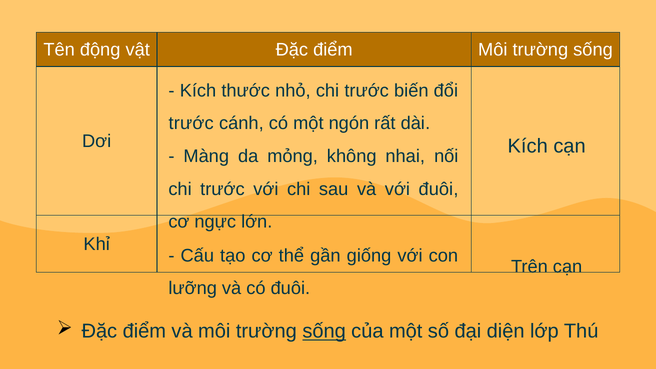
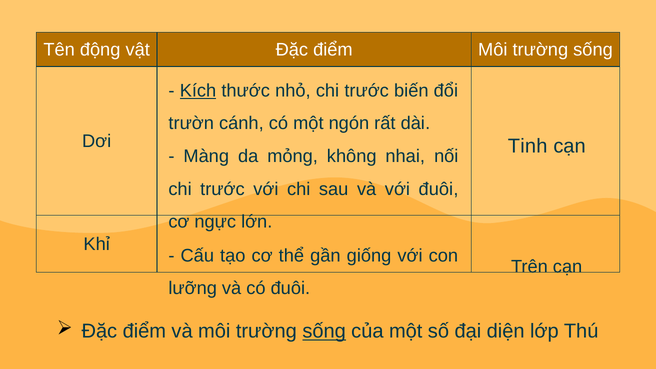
Kích at (198, 91) underline: none -> present
trước at (191, 123): trước -> trườn
Kích at (528, 146): Kích -> Tinh
